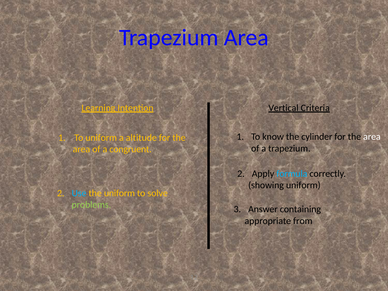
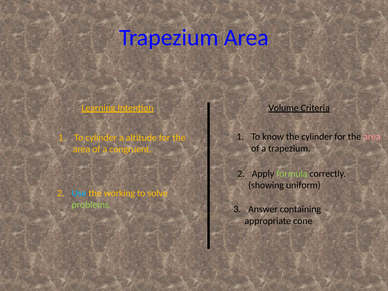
Vertical: Vertical -> Volume
area at (372, 137) colour: white -> pink
To uniform: uniform -> cylinder
formula colour: light blue -> light green
the uniform: uniform -> working
from: from -> cone
